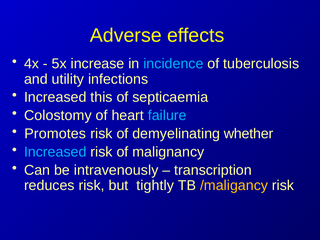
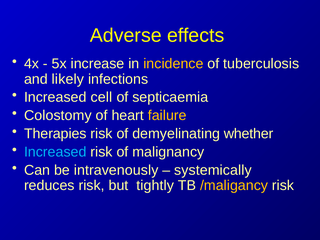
incidence colour: light blue -> yellow
utility: utility -> likely
this: this -> cell
failure colour: light blue -> yellow
Promotes: Promotes -> Therapies
transcription: transcription -> systemically
